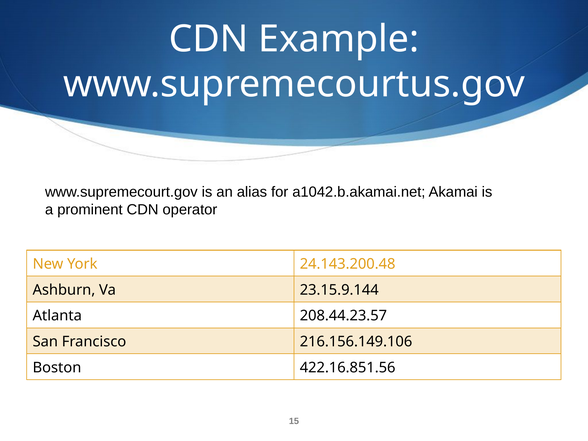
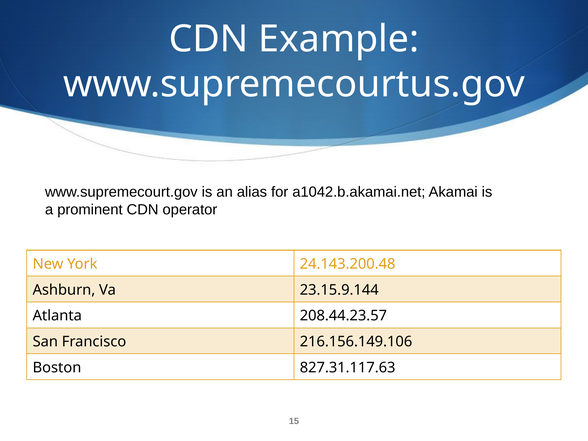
422.16.851.56: 422.16.851.56 -> 827.31.117.63
